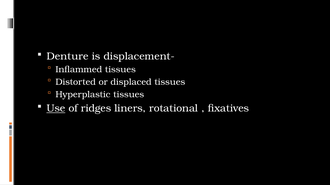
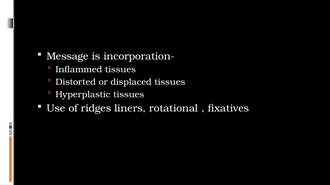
Denture: Denture -> Message
displacement-: displacement- -> incorporation-
Use underline: present -> none
